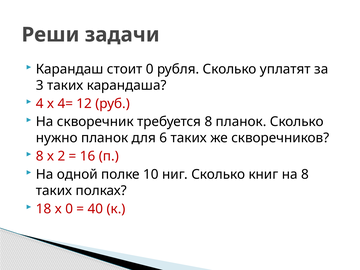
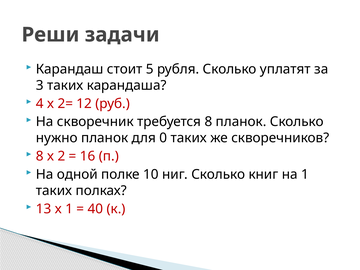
стоит 0: 0 -> 5
4=: 4= -> 2=
6: 6 -> 0
на 8: 8 -> 1
18: 18 -> 13
х 0: 0 -> 1
